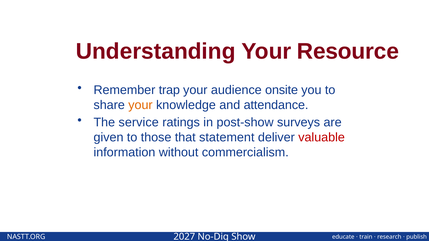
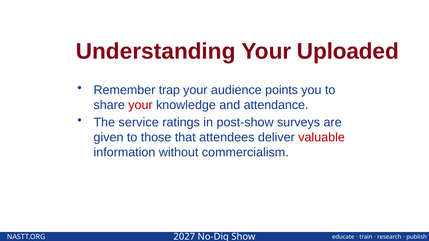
Resource: Resource -> Uploaded
onsite: onsite -> points
your at (140, 105) colour: orange -> red
statement: statement -> attendees
